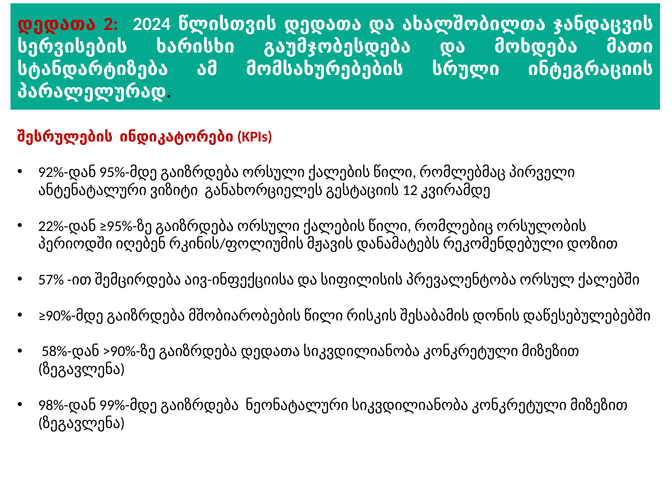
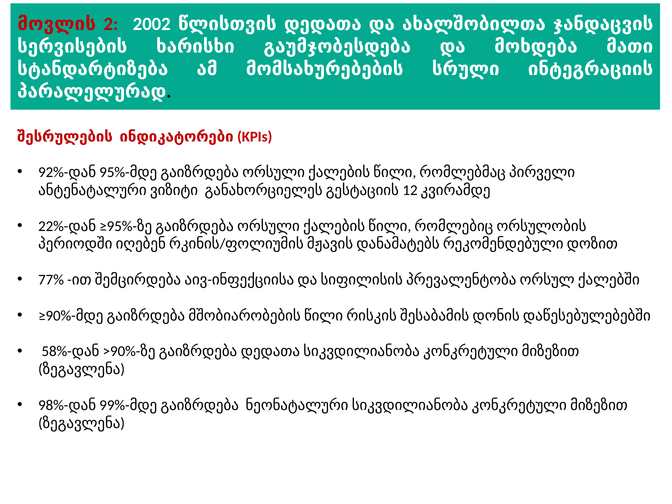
დედათა at (57, 24): დედათა -> მოვლის
2024: 2024 -> 2002
57%: 57% -> 77%
